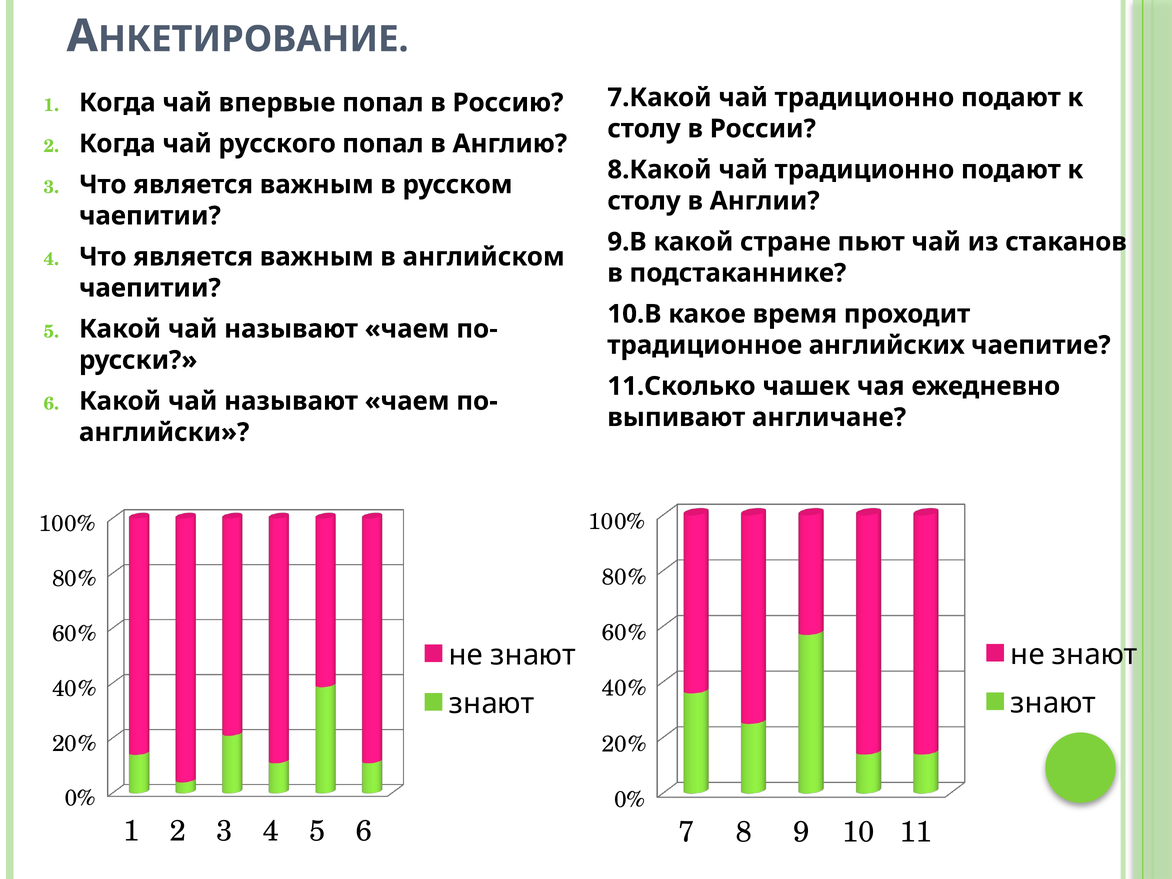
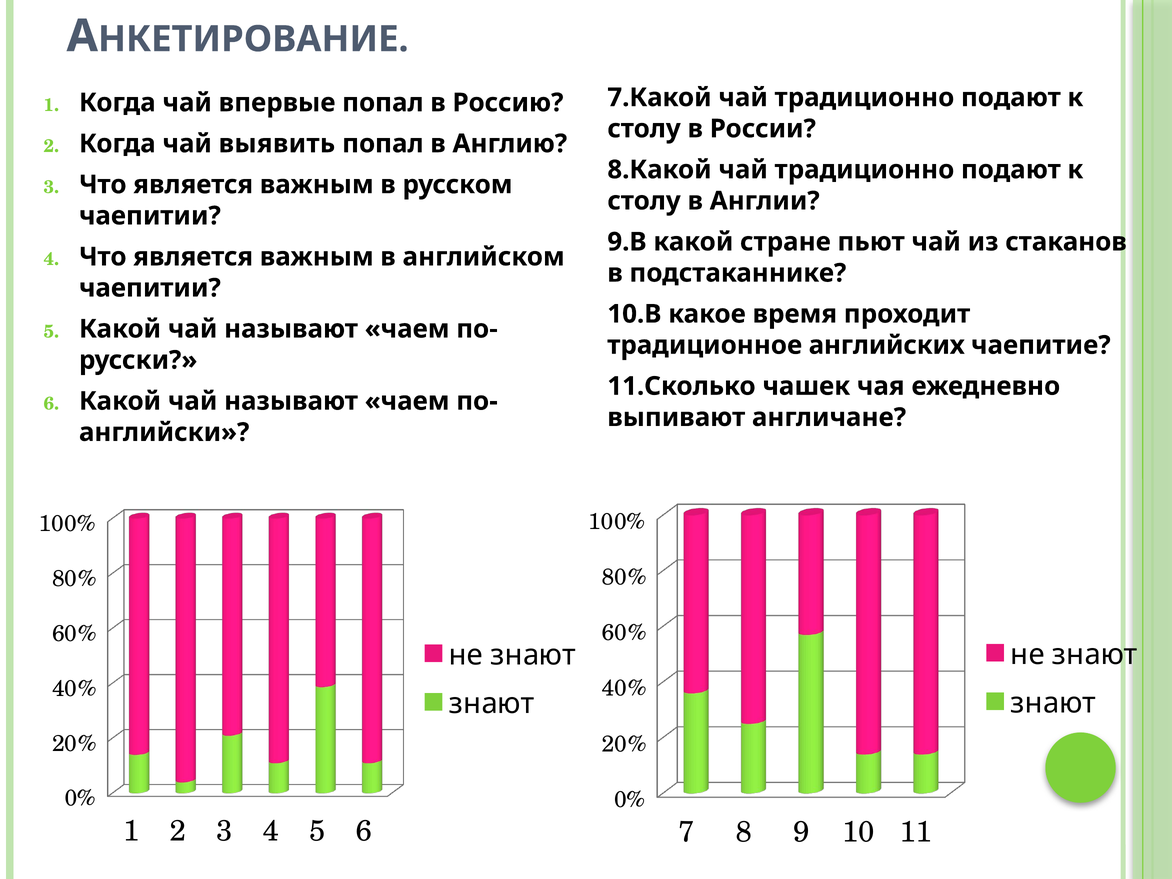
русского: русского -> выявить
